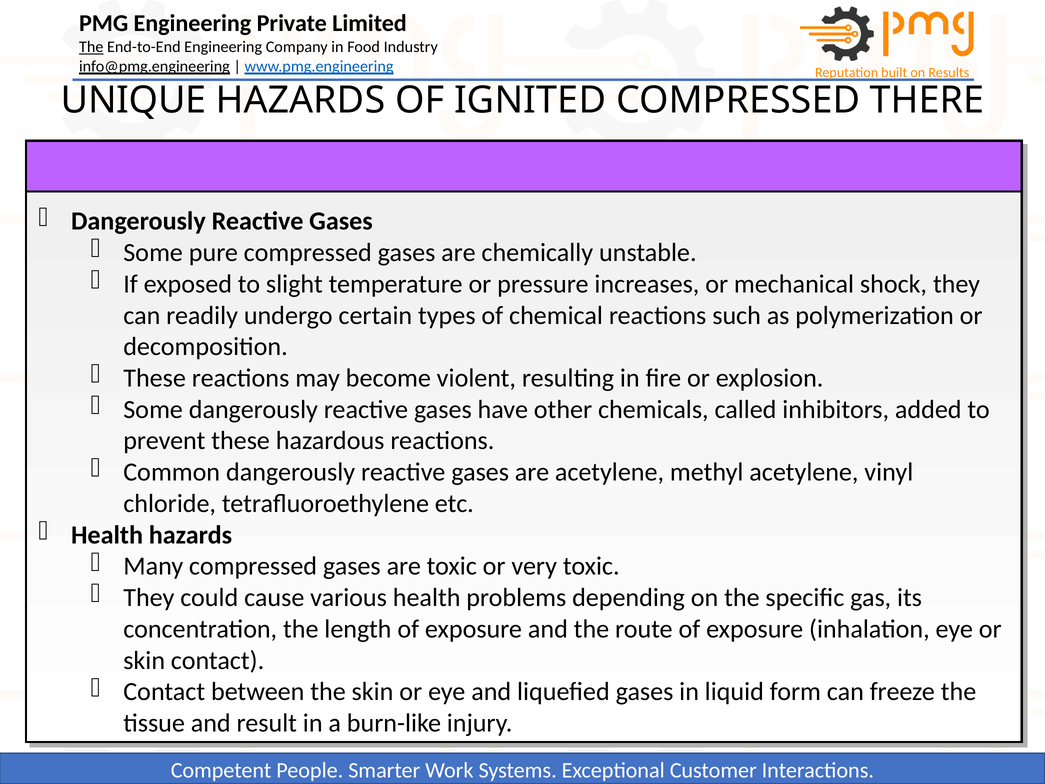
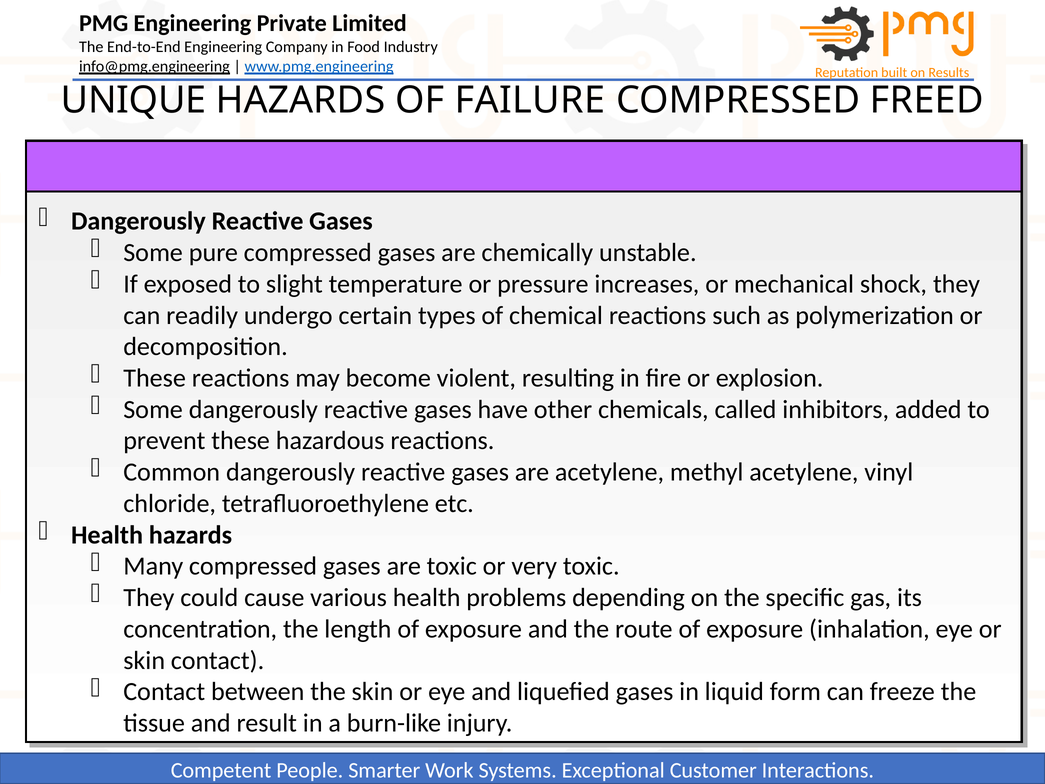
The at (91, 47) underline: present -> none
IGNITED: IGNITED -> FAILURE
THERE: THERE -> FREED
